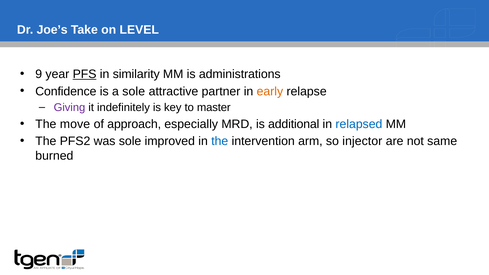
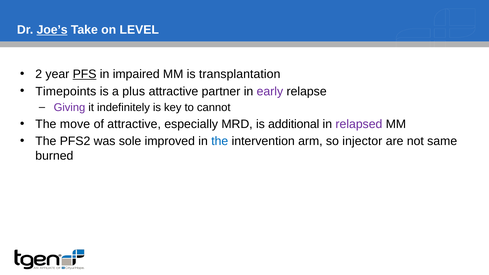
Joe’s underline: none -> present
9: 9 -> 2
similarity: similarity -> impaired
administrations: administrations -> transplantation
Confidence: Confidence -> Timepoints
a sole: sole -> plus
early colour: orange -> purple
master: master -> cannot
of approach: approach -> attractive
relapsed colour: blue -> purple
